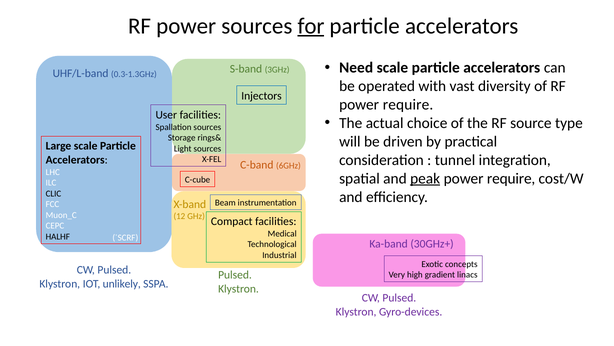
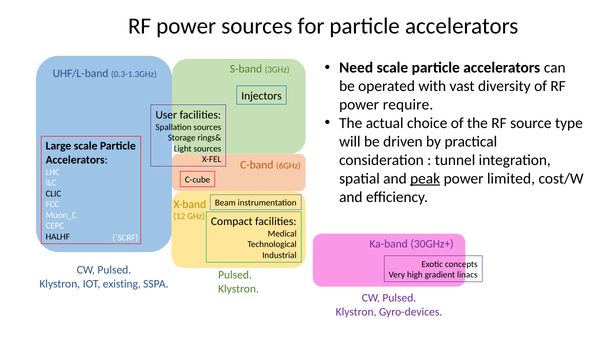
for underline: present -> none
require at (511, 178): require -> limited
unlikely: unlikely -> existing
